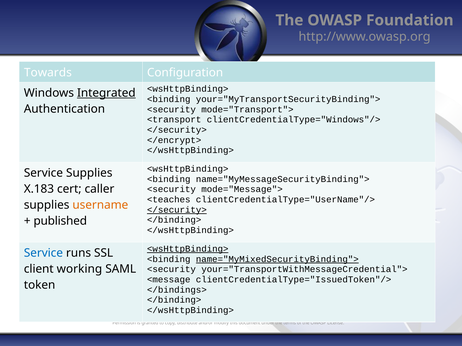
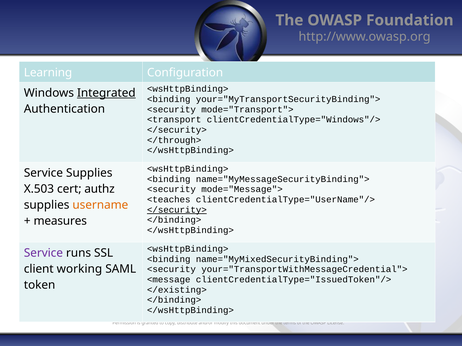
Towards: Towards -> Learning
</encrypt>: </encrypt> -> </through>
X.183: X.183 -> X.503
caller: caller -> authz
published: published -> measures
<wsHttpBinding> at (188, 249) underline: present -> none
Service at (43, 253) colour: blue -> purple
name="MyMixedSecurityBinding"> underline: present -> none
</bindings>: </bindings> -> </existing>
